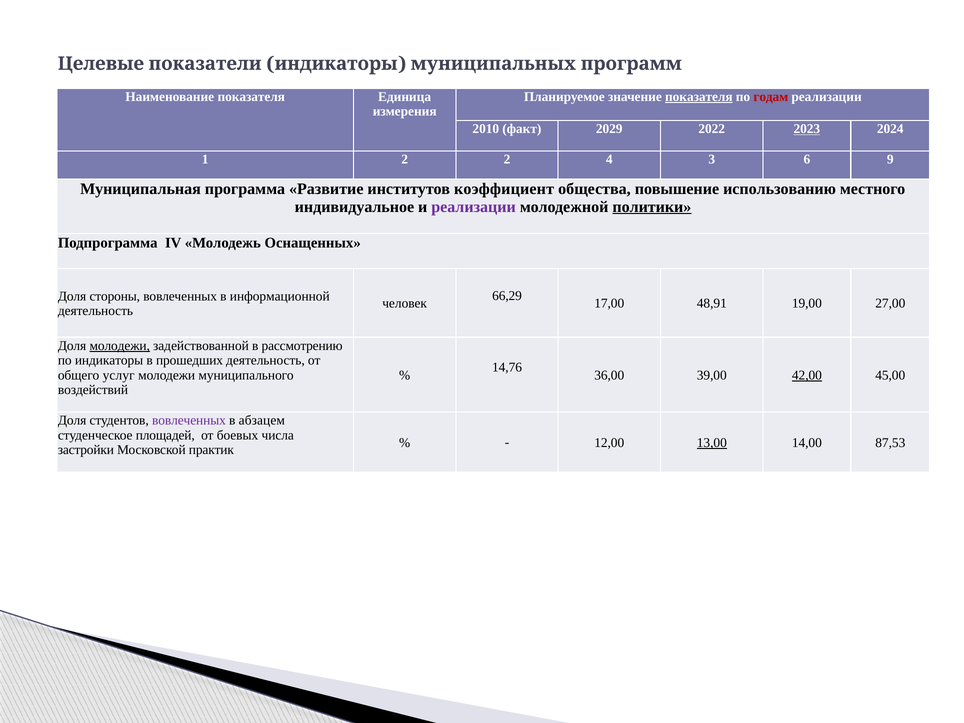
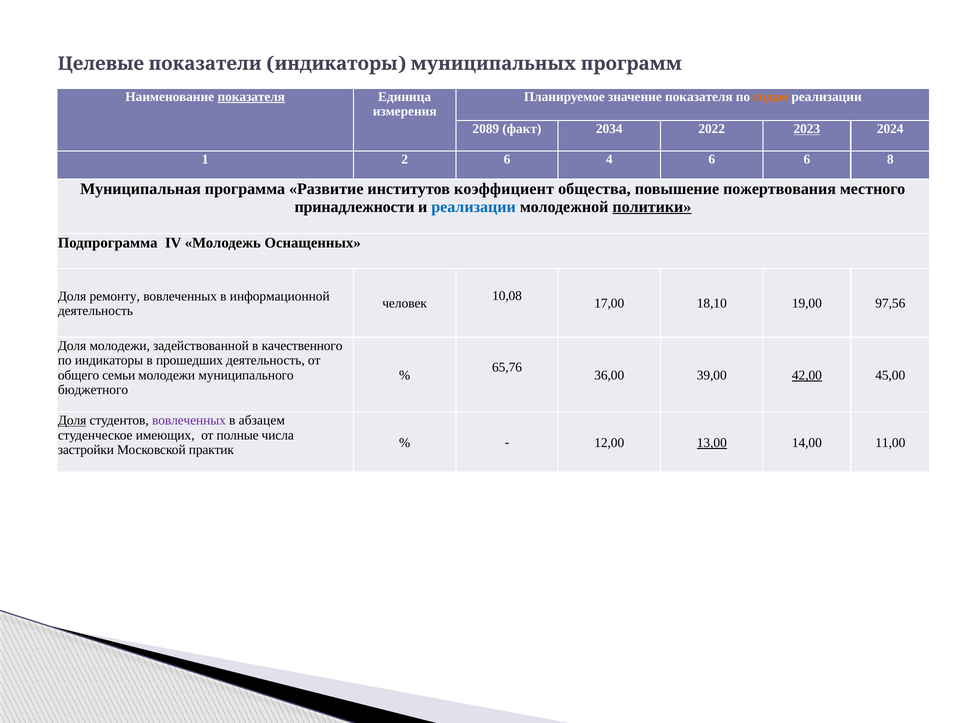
показателя at (251, 97) underline: none -> present
показателя at (699, 97) underline: present -> none
годам colour: red -> orange
2010: 2010 -> 2089
2029: 2029 -> 2034
2 2: 2 -> 6
4 3: 3 -> 6
9: 9 -> 8
использованию: использованию -> пожертвования
индивидуальное: индивидуальное -> принадлежности
реализации at (474, 207) colour: purple -> blue
66,29: 66,29 -> 10,08
стороны: стороны -> ремонту
48,91: 48,91 -> 18,10
27,00: 27,00 -> 97,56
молодежи at (120, 346) underline: present -> none
рассмотрению: рассмотрению -> качественного
14,76: 14,76 -> 65,76
услуг: услуг -> семьи
воздействий: воздействий -> бюджетного
Доля at (72, 421) underline: none -> present
площадей: площадей -> имеющих
боевых: боевых -> полные
87,53: 87,53 -> 11,00
